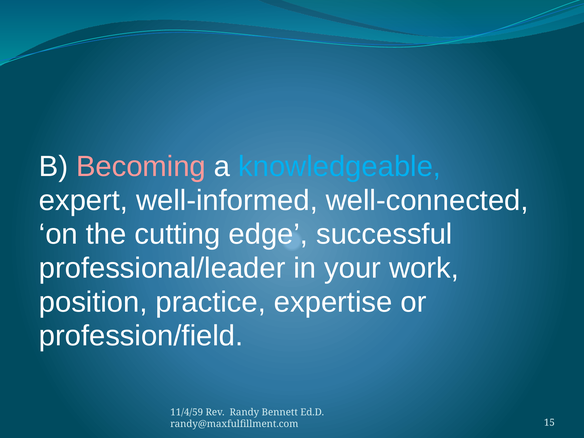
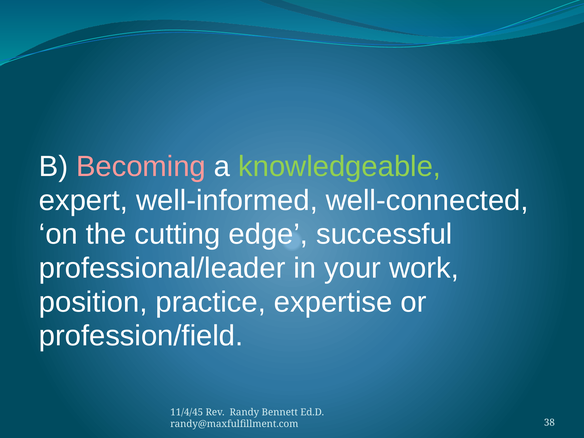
knowledgeable colour: light blue -> light green
11/4/59: 11/4/59 -> 11/4/45
15: 15 -> 38
